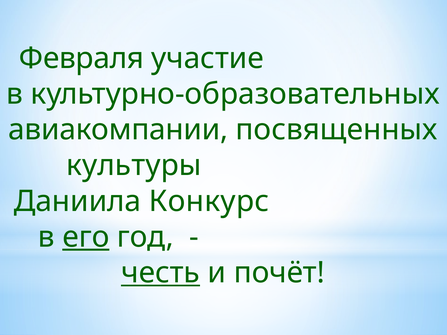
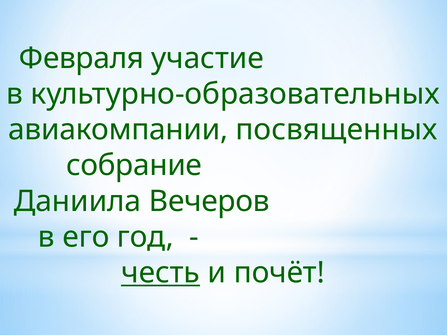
культуры: культуры -> собрание
Конкурс: Конкурс -> Вечеров
его underline: present -> none
